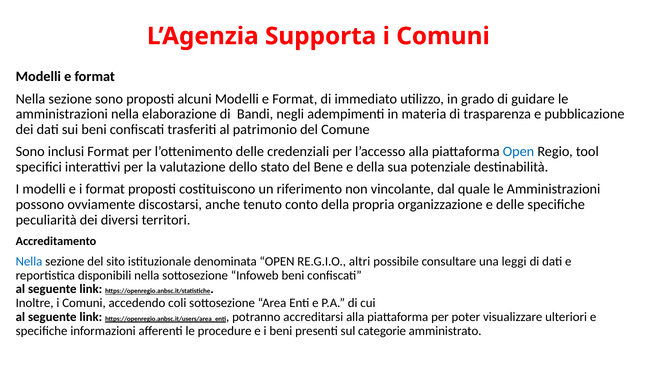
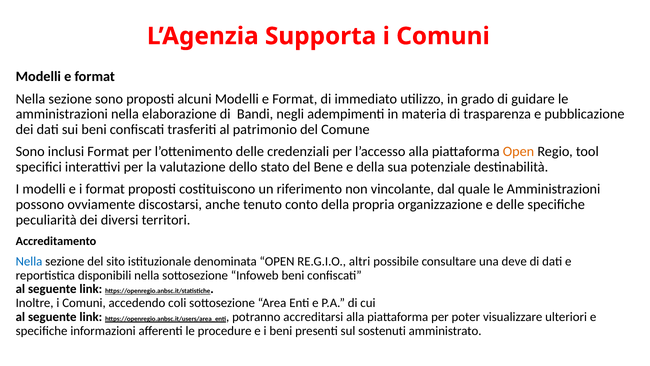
Open at (518, 152) colour: blue -> orange
leggi: leggi -> deve
categorie: categorie -> sostenuti
